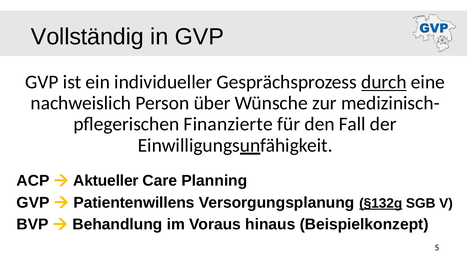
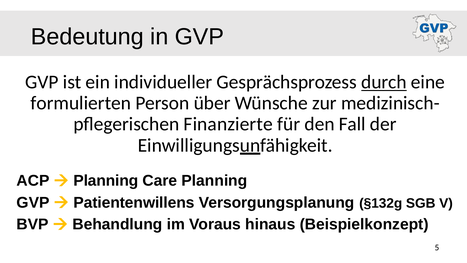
Vollständig: Vollständig -> Bedeutung
nachweislich: nachweislich -> formulierten
Aktueller at (106, 181): Aktueller -> Planning
§132g underline: present -> none
